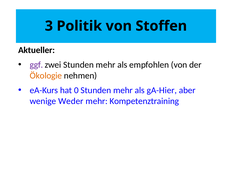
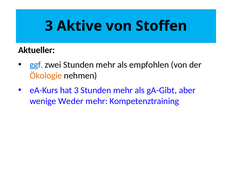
Politik: Politik -> Aktive
ggf colour: purple -> blue
hat 0: 0 -> 3
gA-Hier: gA-Hier -> gA-Gibt
